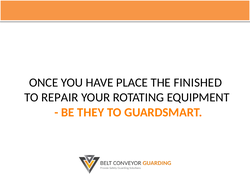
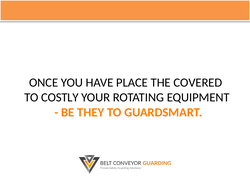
FINISHED: FINISHED -> COVERED
REPAIR: REPAIR -> COSTLY
